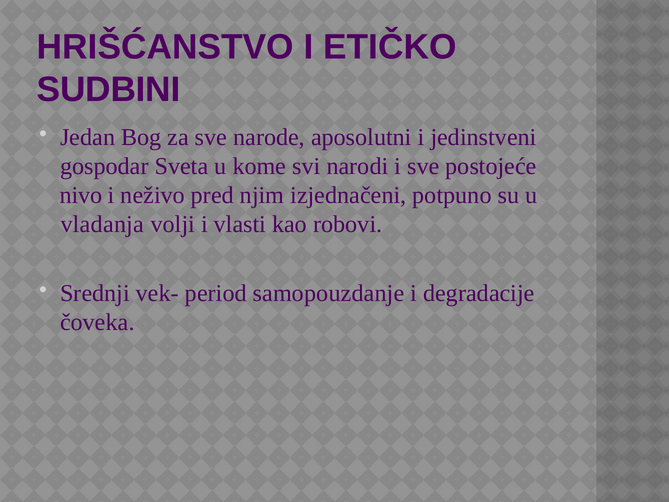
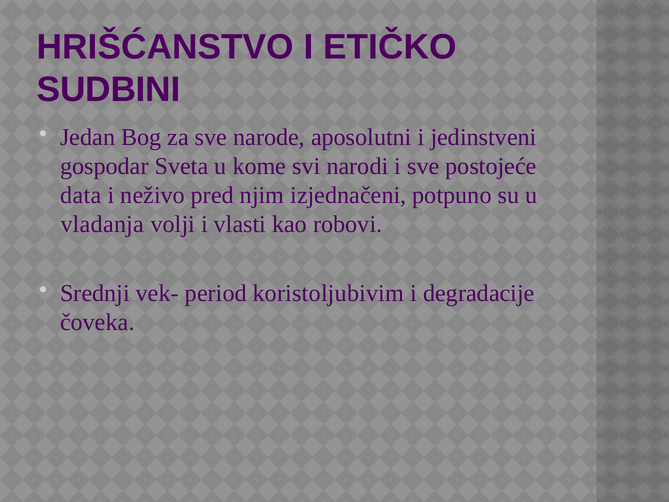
nivo: nivo -> data
samopouzdanje: samopouzdanje -> koristoljubivim
